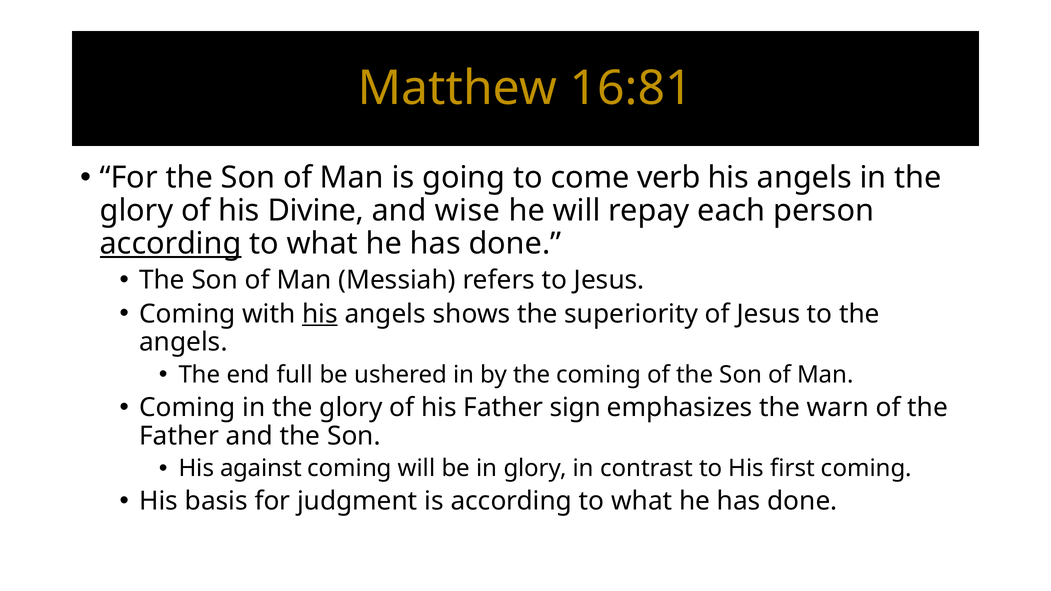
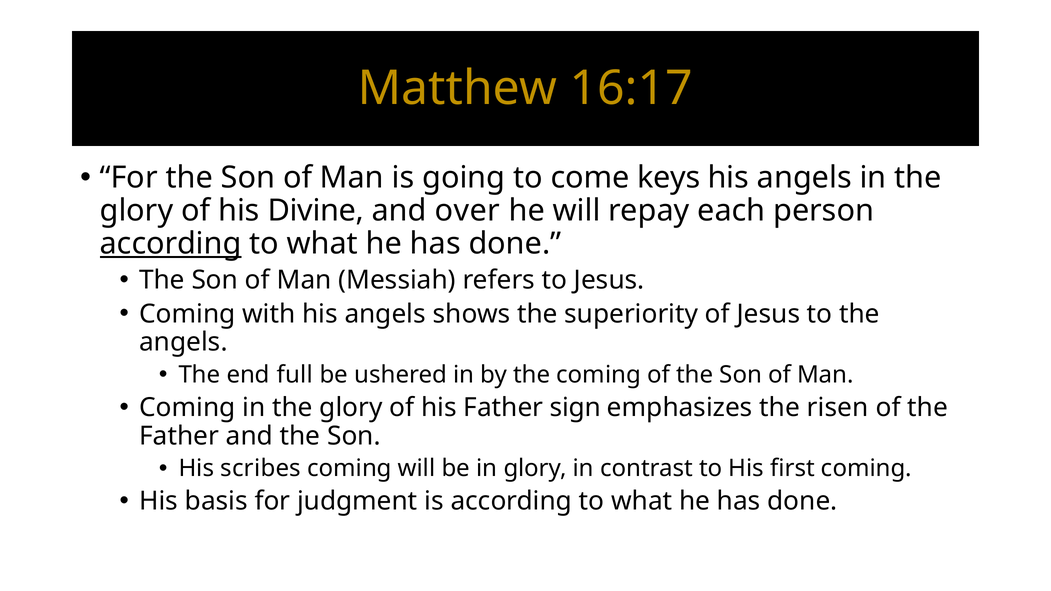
16:81: 16:81 -> 16:17
verb: verb -> keys
wise: wise -> over
his at (320, 314) underline: present -> none
warn: warn -> risen
against: against -> scribes
